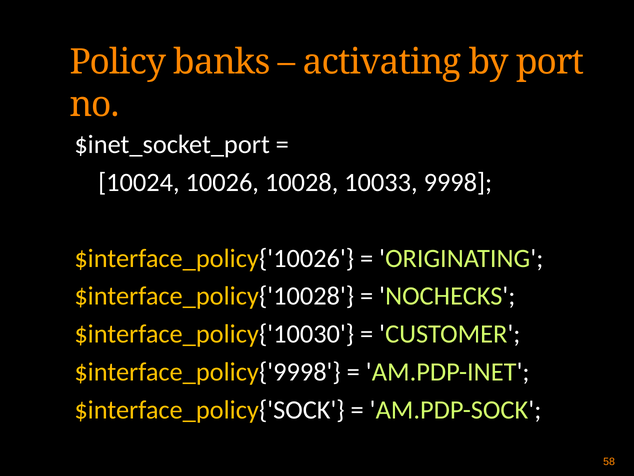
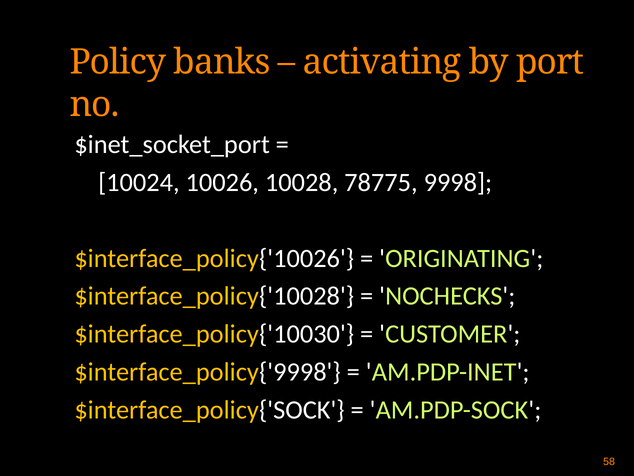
10033: 10033 -> 78775
